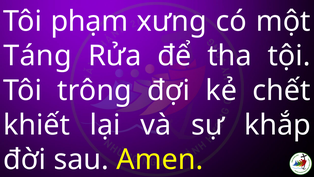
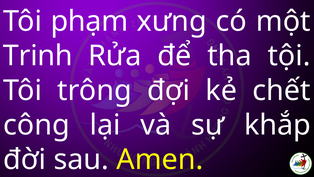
Táng: Táng -> Trinh
khiết: khiết -> công
